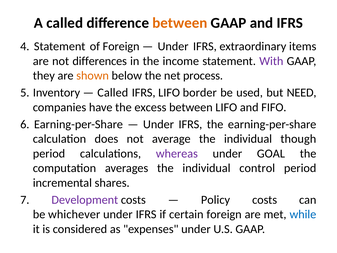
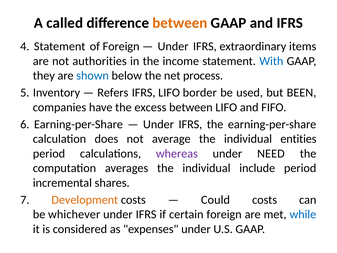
differences: differences -> authorities
With colour: purple -> blue
shown colour: orange -> blue
Called at (113, 93): Called -> Refers
NEED: NEED -> BEEN
though: though -> entities
GOAL: GOAL -> NEED
control: control -> include
Development colour: purple -> orange
Policy: Policy -> Could
